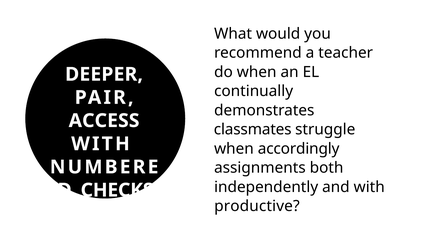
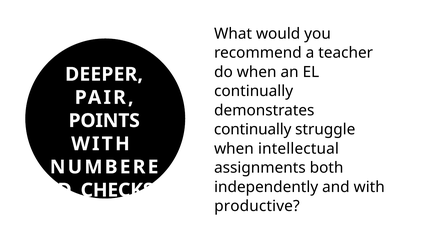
ACCESS: ACCESS -> POINTS
classmates at (253, 129): classmates -> continually
accordingly: accordingly -> intellectual
